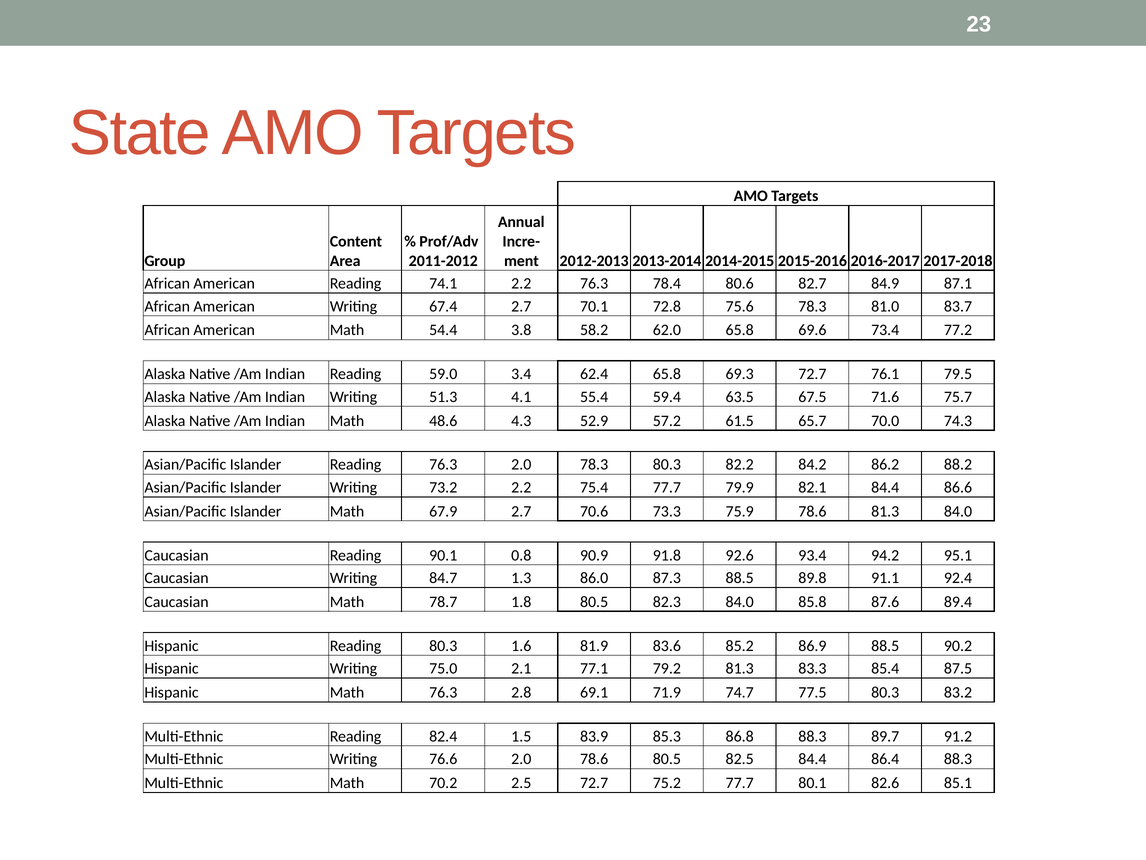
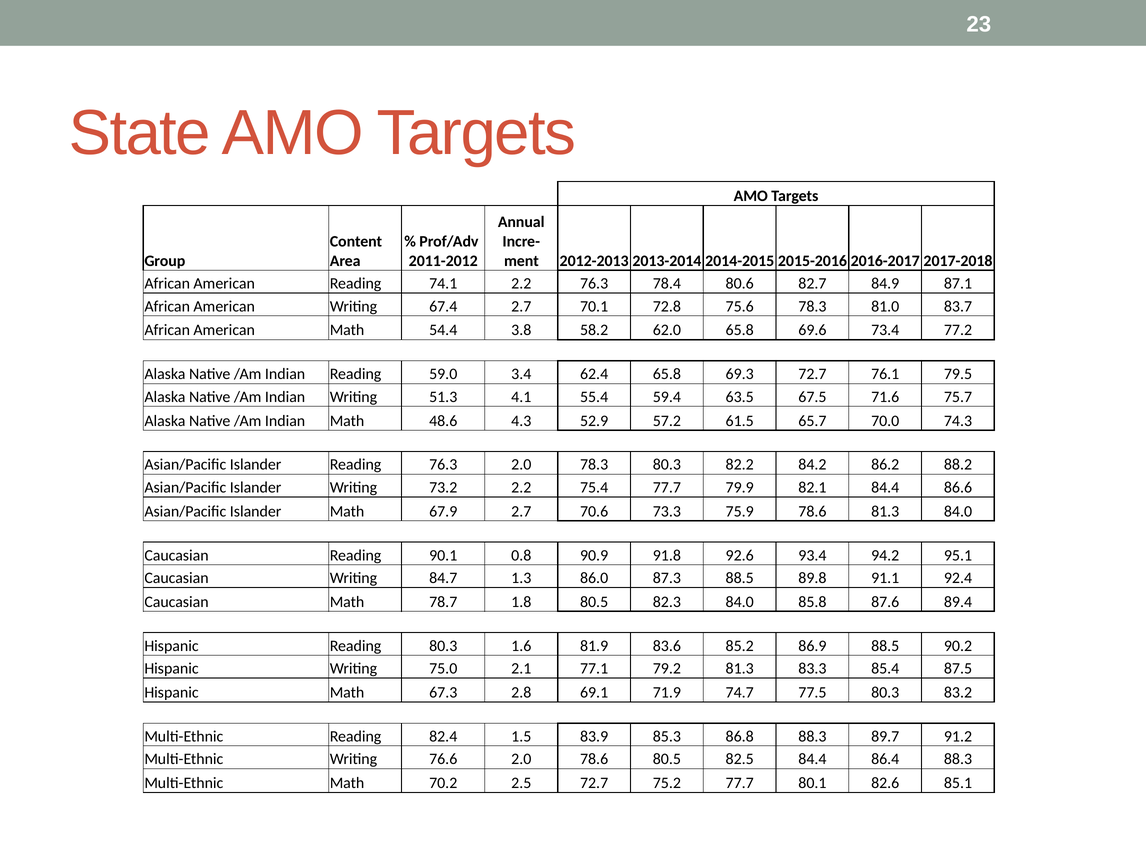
Math 76.3: 76.3 -> 67.3
